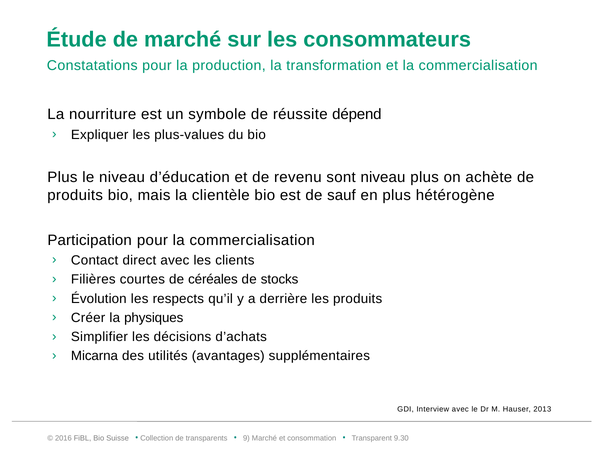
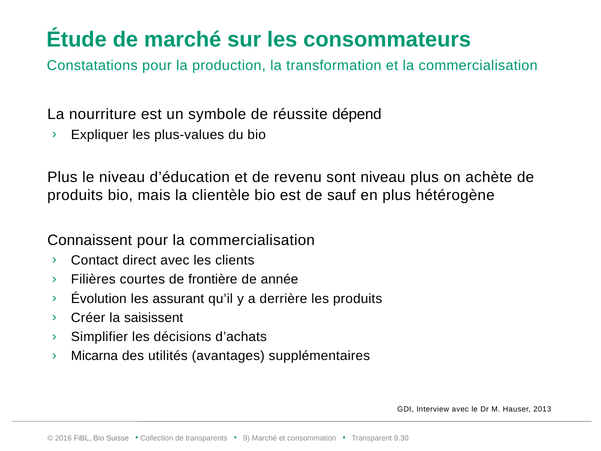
Participation: Participation -> Connaissent
céréales: céréales -> frontière
stocks: stocks -> année
respects: respects -> assurant
physiques: physiques -> saisissent
